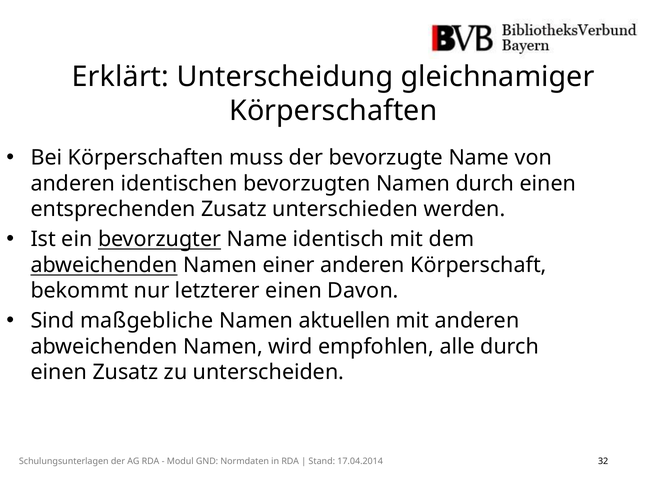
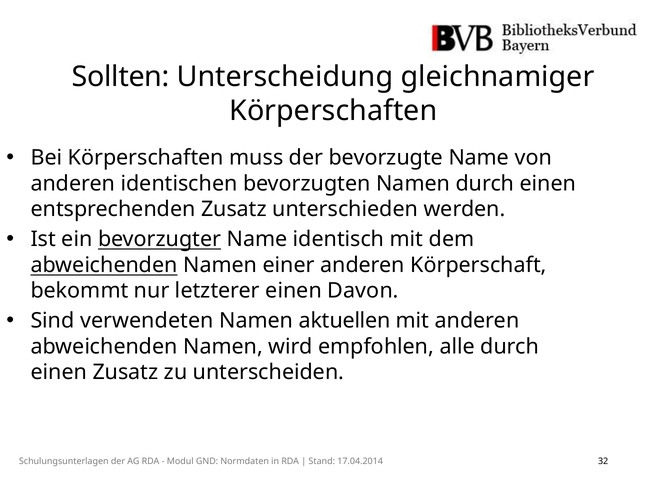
Erklärt: Erklärt -> Sollten
maßgebliche: maßgebliche -> verwendeten
